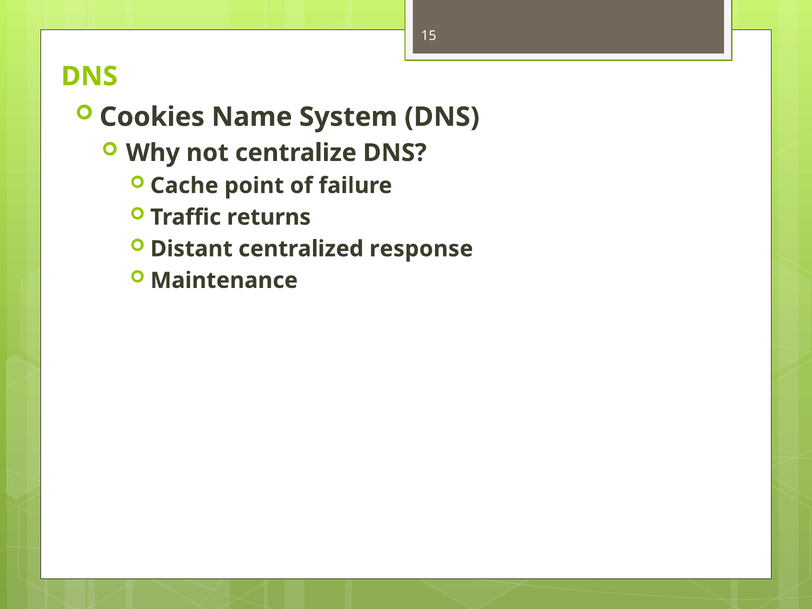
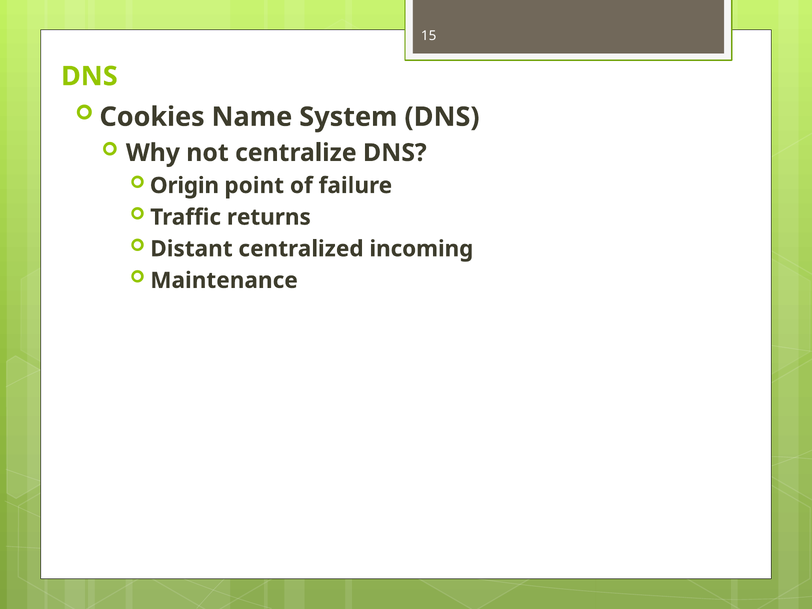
Cache: Cache -> Origin
response: response -> incoming
